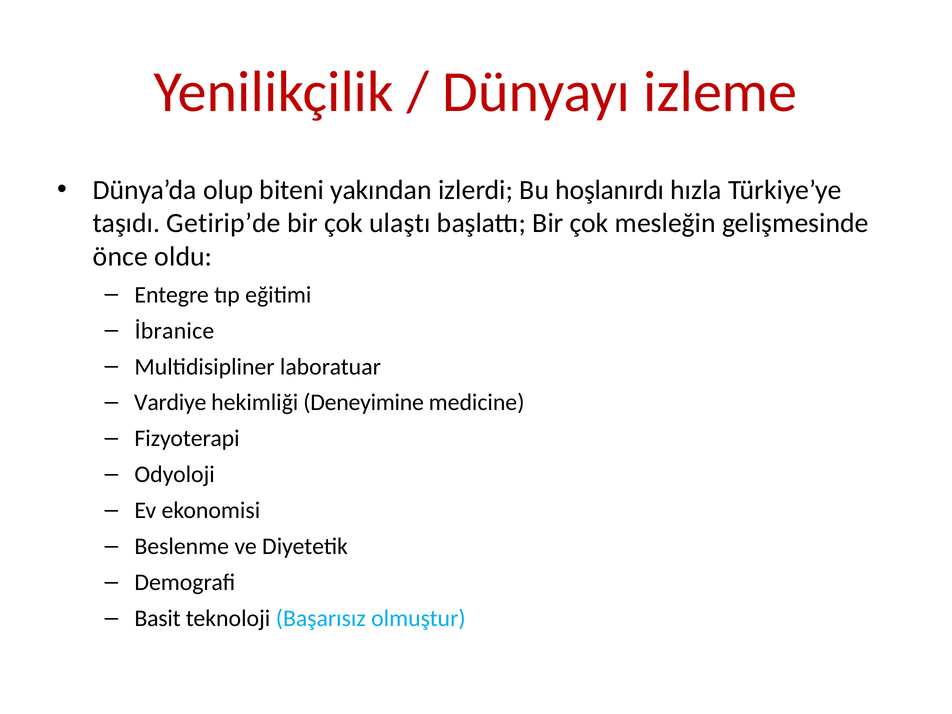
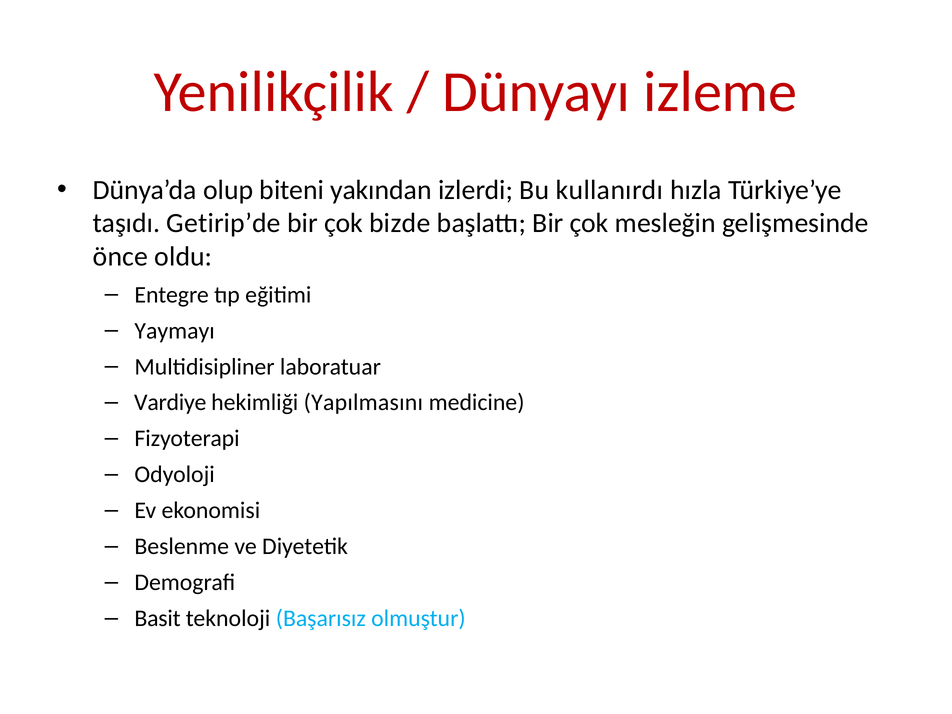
hoşlanırdı: hoşlanırdı -> kullanırdı
ulaştı: ulaştı -> bizde
İbranice: İbranice -> Yaymayı
Deneyimine: Deneyimine -> Yapılmasını
